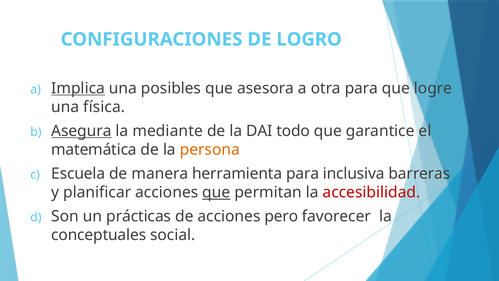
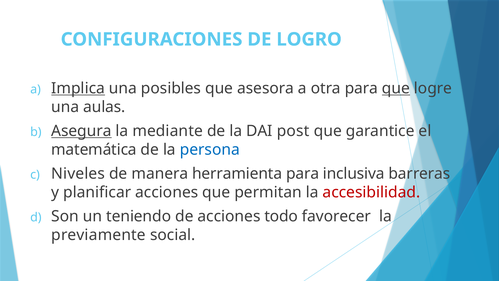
que at (396, 88) underline: none -> present
física: física -> aulas
todo: todo -> post
persona colour: orange -> blue
Escuela: Escuela -> Niveles
que at (216, 192) underline: present -> none
prácticas: prácticas -> teniendo
pero: pero -> todo
conceptuales: conceptuales -> previamente
